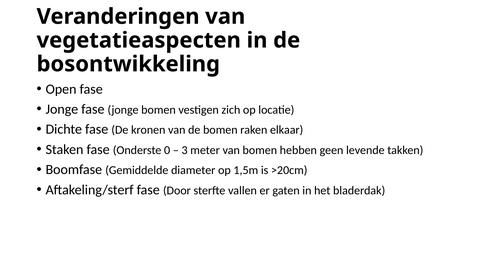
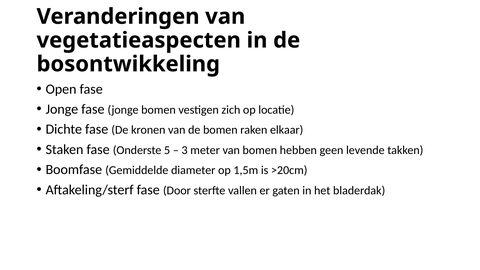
0: 0 -> 5
